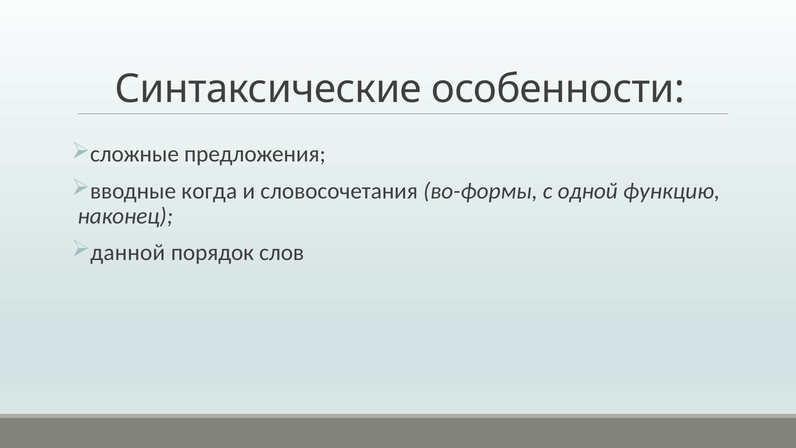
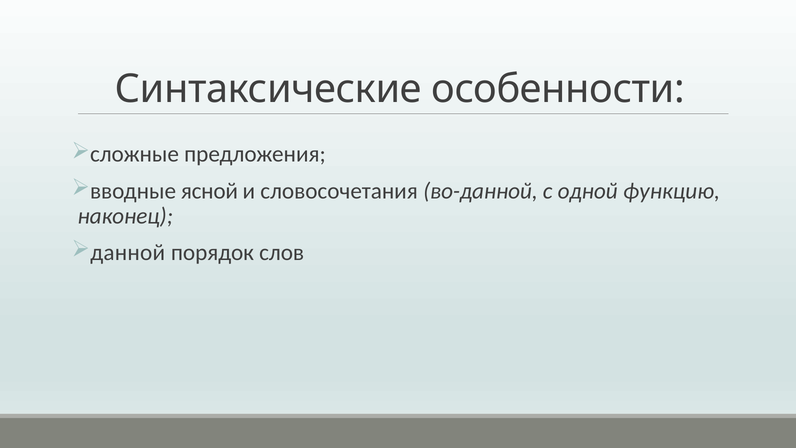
когда: когда -> ясной
во-формы: во-формы -> во-данной
